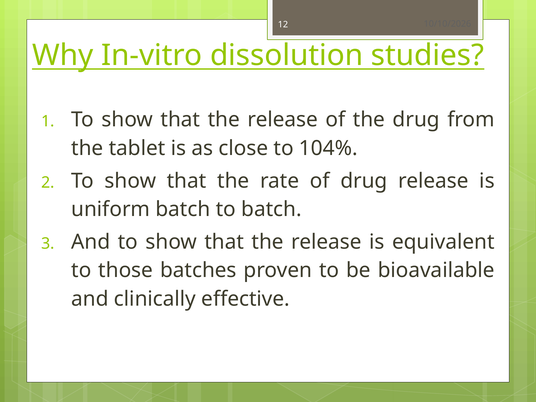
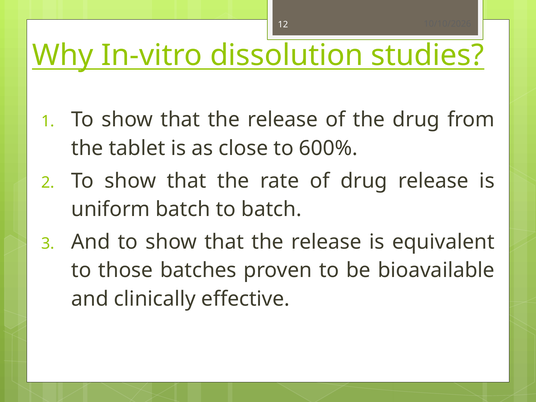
104%: 104% -> 600%
